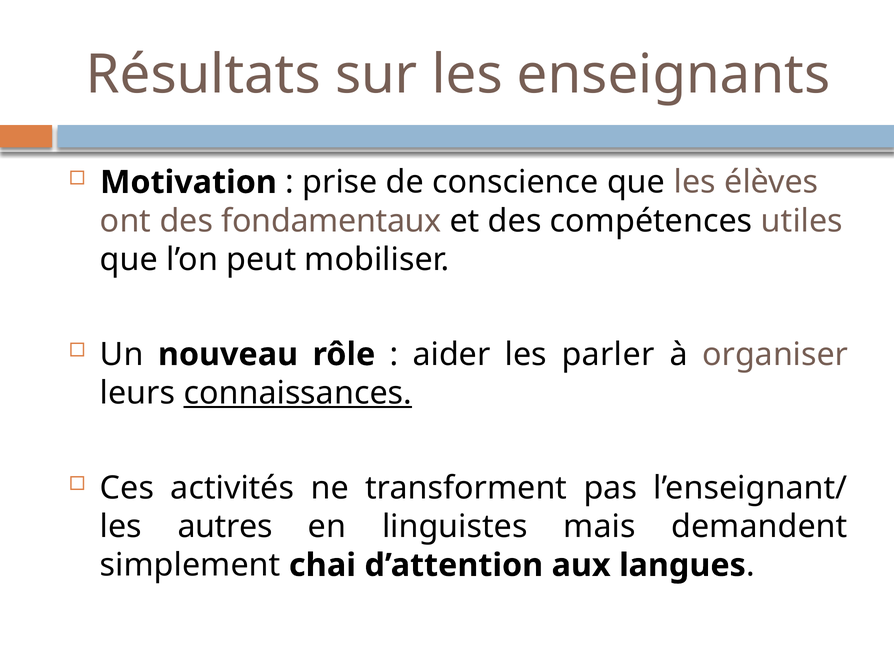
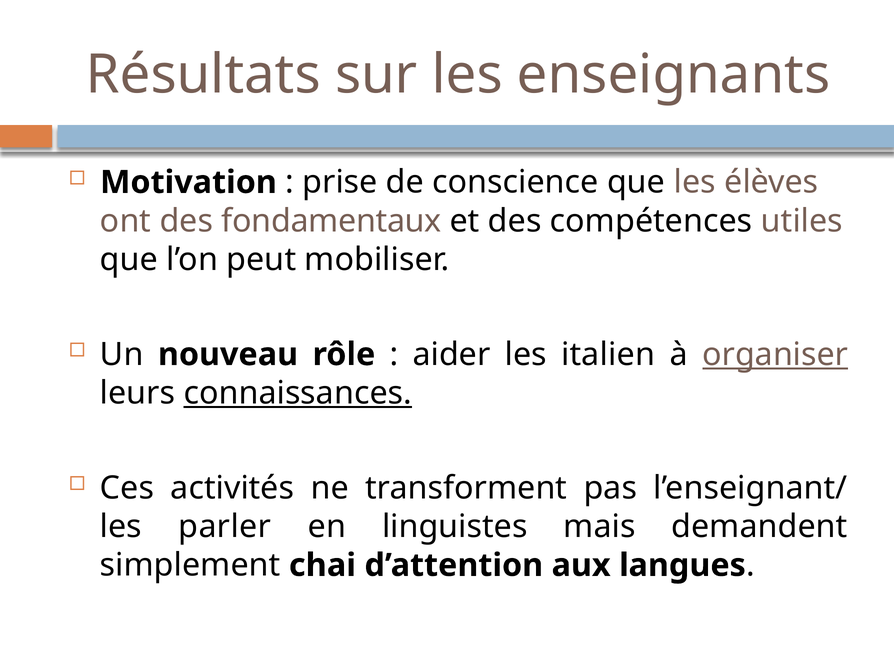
parler: parler -> italien
organiser underline: none -> present
autres: autres -> parler
